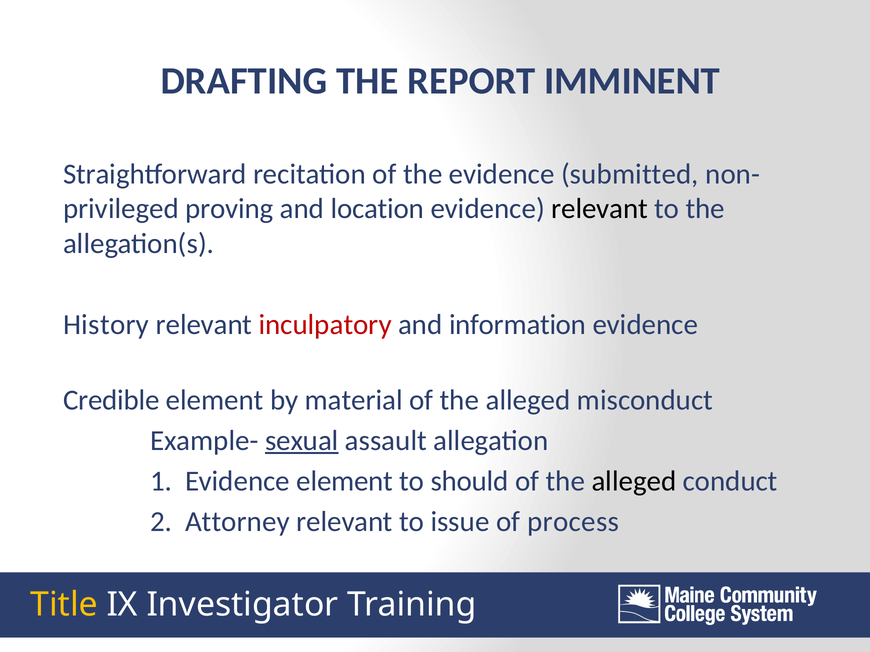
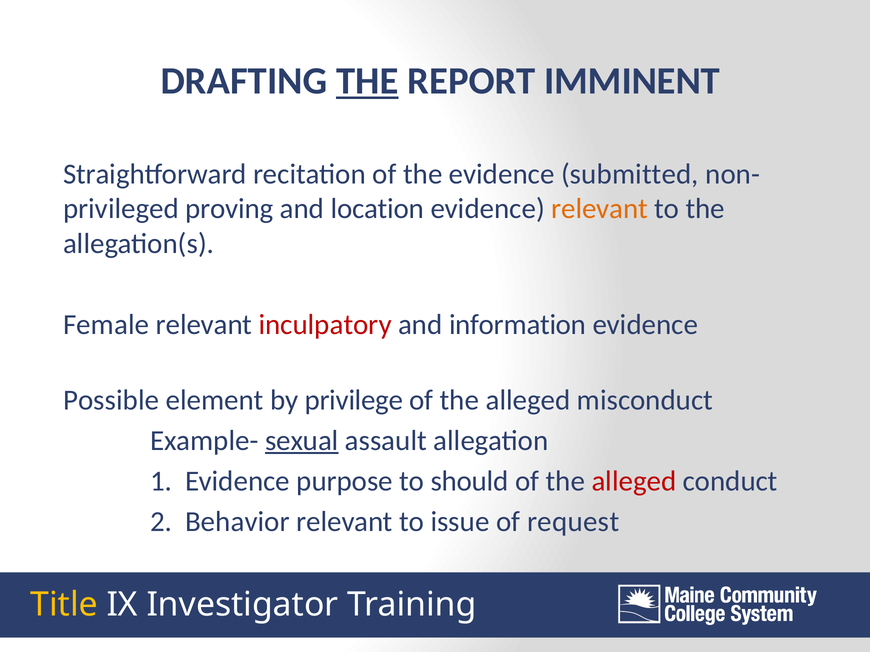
THE at (367, 81) underline: none -> present
relevant at (600, 209) colour: black -> orange
History: History -> Female
Credible: Credible -> Possible
material: material -> privilege
Evidence element: element -> purpose
alleged at (634, 481) colour: black -> red
Attorney: Attorney -> Behavior
process: process -> request
